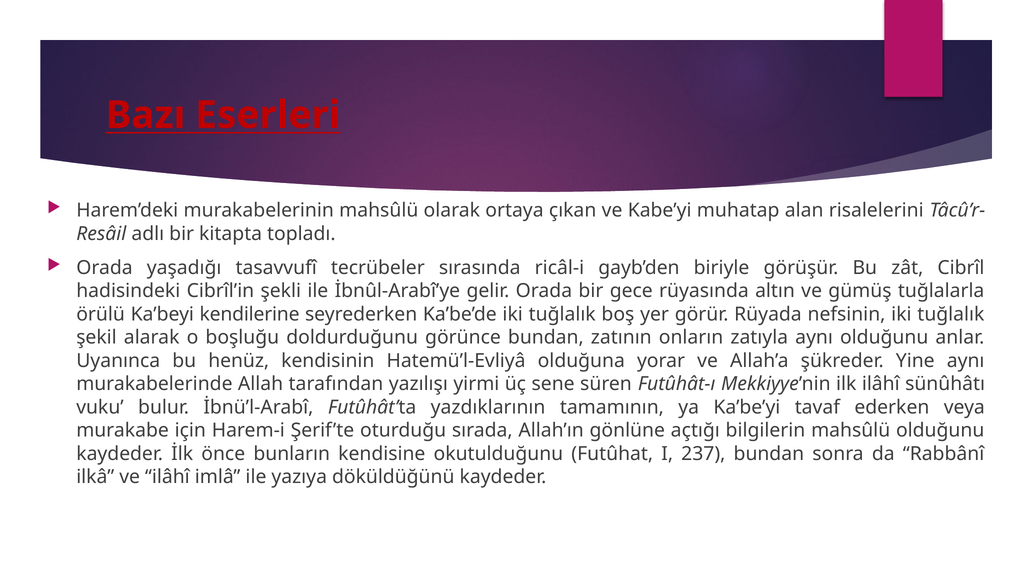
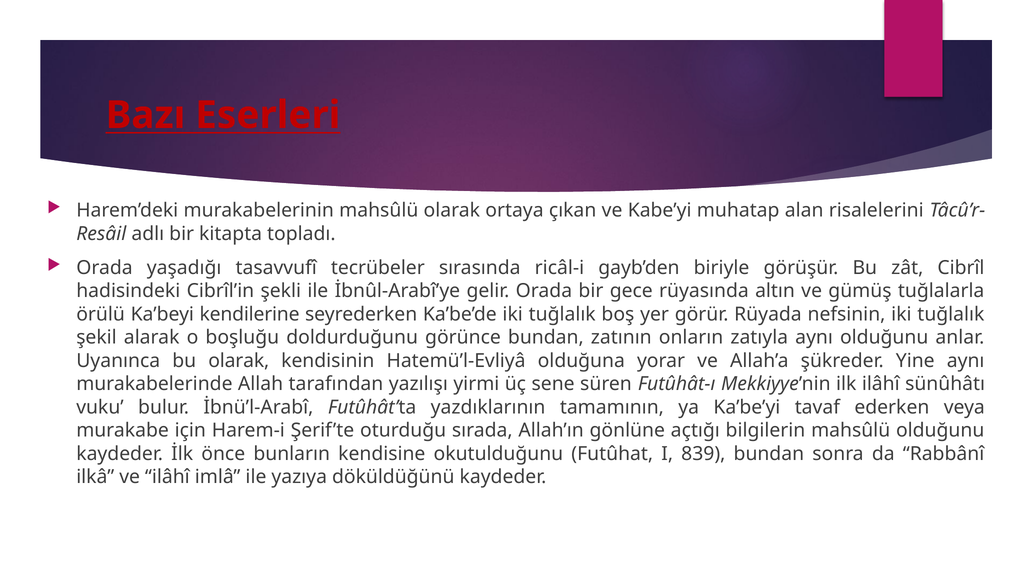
bu henüz: henüz -> olarak
237: 237 -> 839
